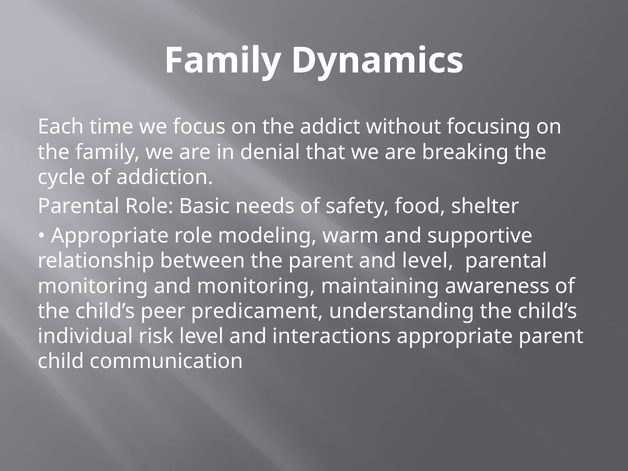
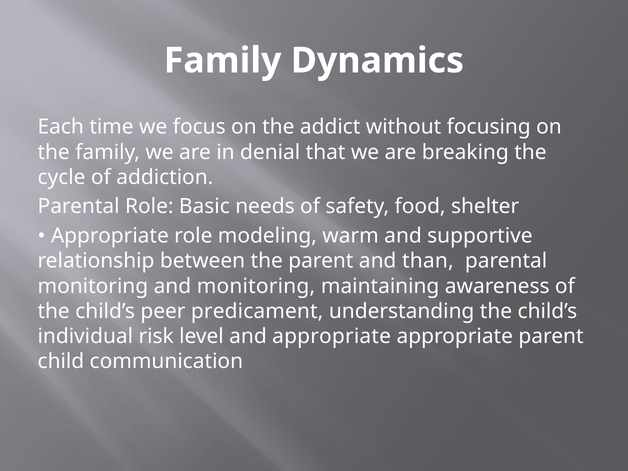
and level: level -> than
and interactions: interactions -> appropriate
